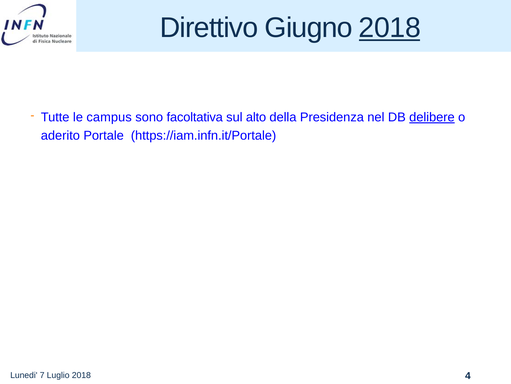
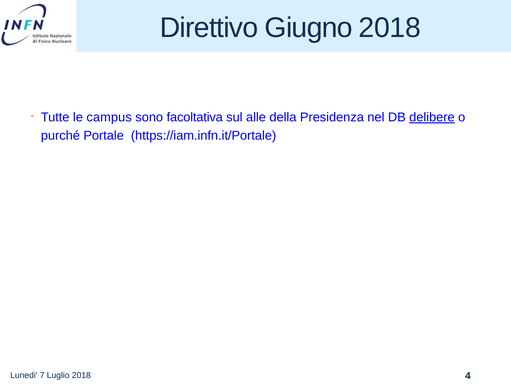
2018 at (390, 28) underline: present -> none
alto: alto -> alle
aderito: aderito -> purché
